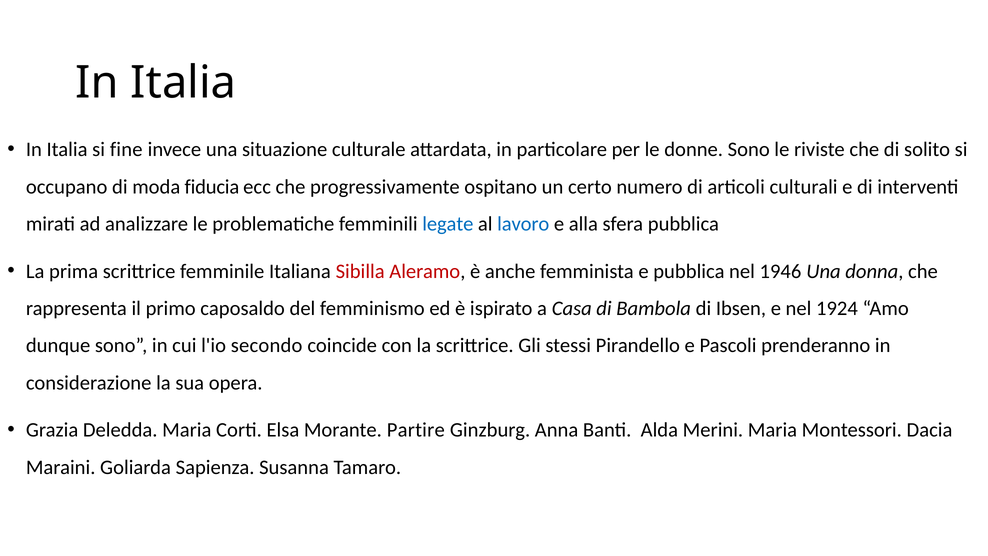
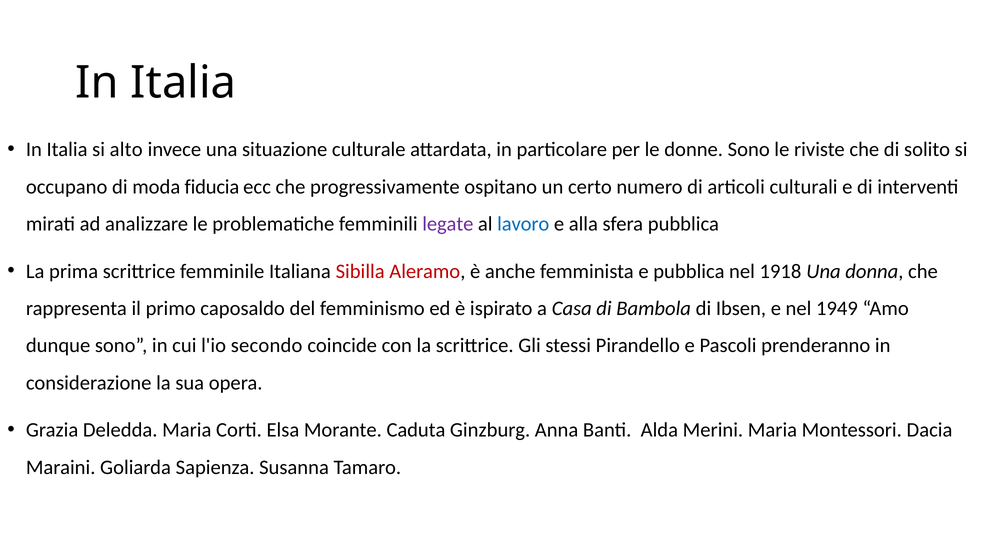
fine: fine -> alto
legate colour: blue -> purple
1946: 1946 -> 1918
1924: 1924 -> 1949
Partire: Partire -> Caduta
